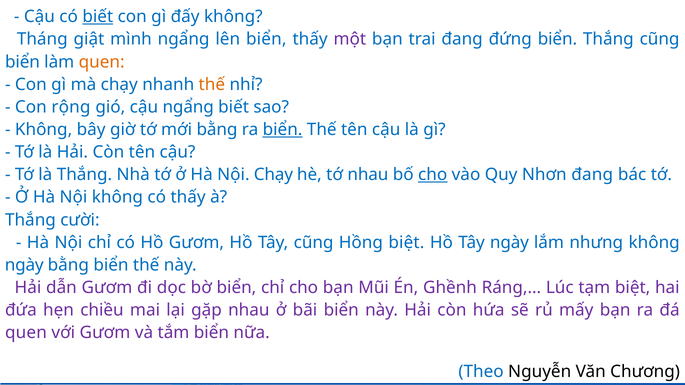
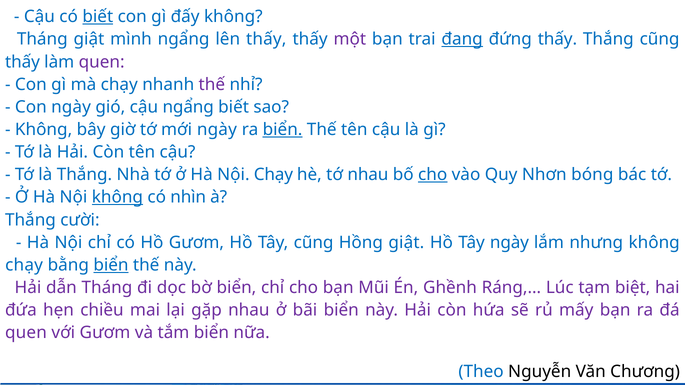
lên biển: biển -> thấy
đang at (462, 39) underline: none -> present
đứng biển: biển -> thấy
biển at (22, 62): biển -> thấy
quen at (102, 62) colour: orange -> purple
thế at (212, 84) colour: orange -> purple
Con rộng: rộng -> ngày
mới bằng: bằng -> ngày
Nhơn đang: đang -> bóng
không at (117, 197) underline: none -> present
có thấy: thấy -> nhìn
Hồng biệt: biệt -> giật
ngày at (24, 265): ngày -> chạy
biển at (111, 265) underline: none -> present
dẫn Gươm: Gươm -> Tháng
